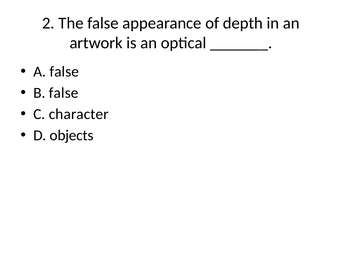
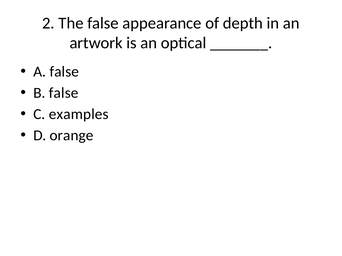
character: character -> examples
objects: objects -> orange
